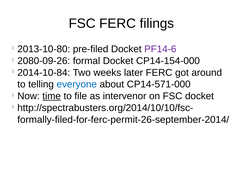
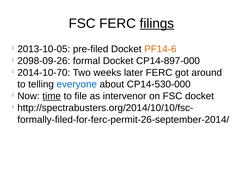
filings underline: none -> present
2013-10-80: 2013-10-80 -> 2013-10-05
PF14-6 colour: purple -> orange
2080-09-26: 2080-09-26 -> 2098-09-26
CP14-154-000: CP14-154-000 -> CP14-897-000
2014-10-84: 2014-10-84 -> 2014-10-70
CP14-571-000: CP14-571-000 -> CP14-530-000
